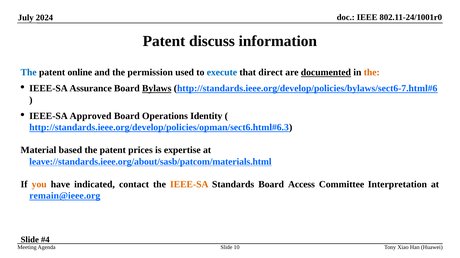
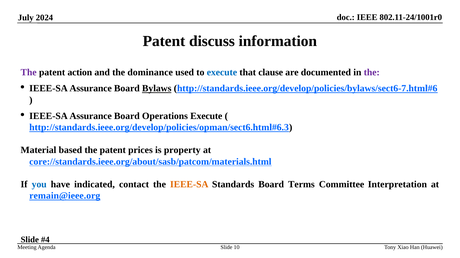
The at (29, 73) colour: blue -> purple
online: online -> action
permission: permission -> dominance
direct: direct -> clause
documented underline: present -> none
the at (372, 73) colour: orange -> purple
Approved at (91, 116): Approved -> Assurance
Operations Identity: Identity -> Execute
expertise: expertise -> property
leave://standards.ieee.org/about/sasb/patcom/materials.html: leave://standards.ieee.org/about/sasb/patcom/materials.html -> core://standards.ieee.org/about/sasb/patcom/materials.html
you colour: orange -> blue
Access: Access -> Terms
